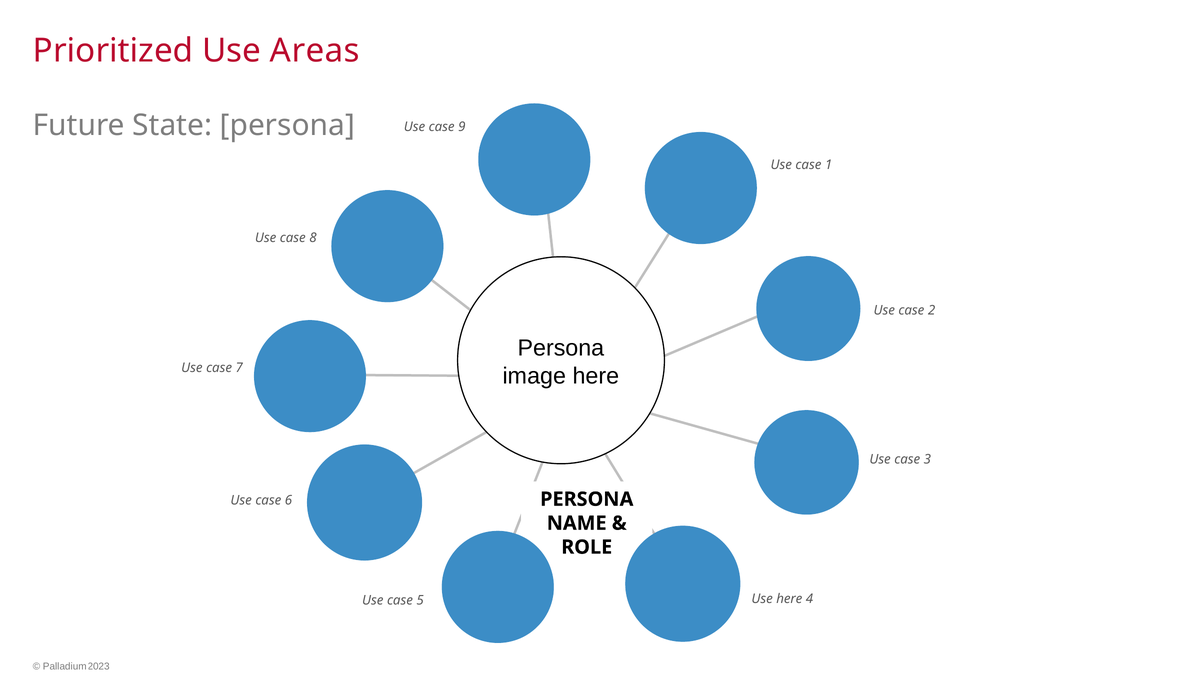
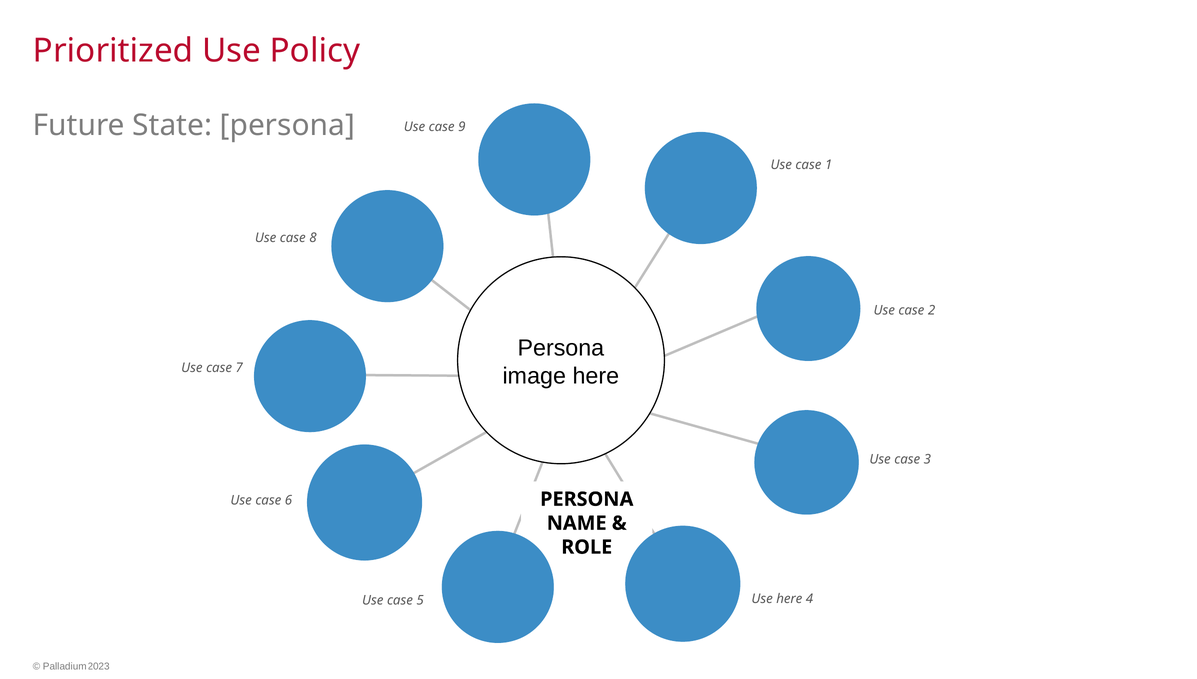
Areas: Areas -> Policy
